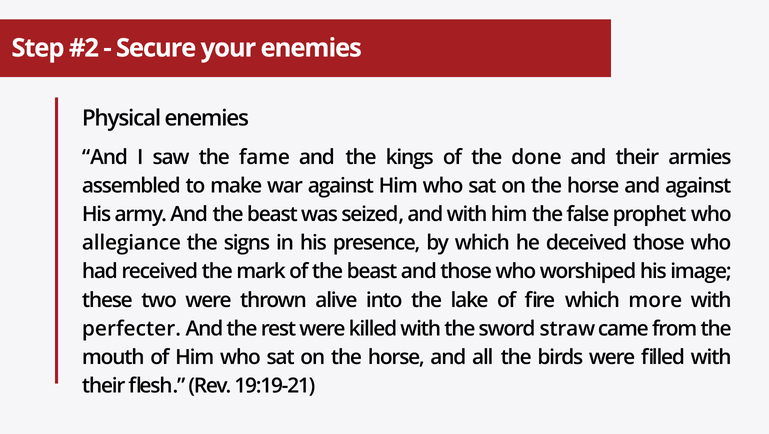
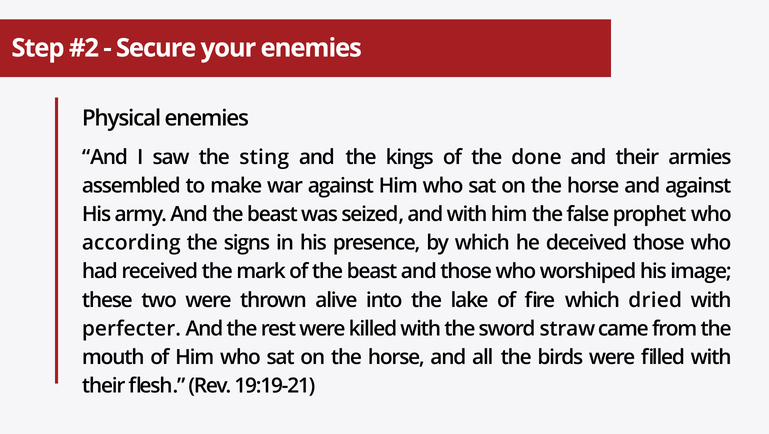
fame: fame -> sting
allegiance: allegiance -> according
more: more -> dried
